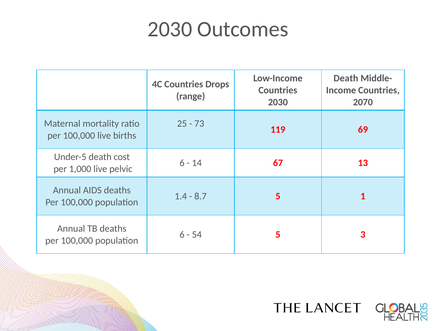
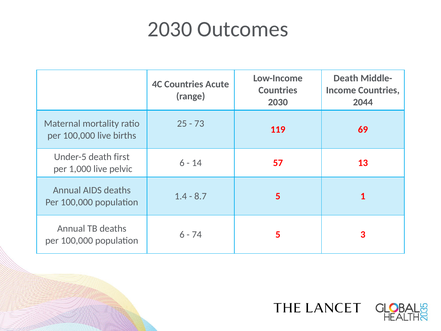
Drops: Drops -> Acute
2070: 2070 -> 2044
cost: cost -> first
67: 67 -> 57
54: 54 -> 74
